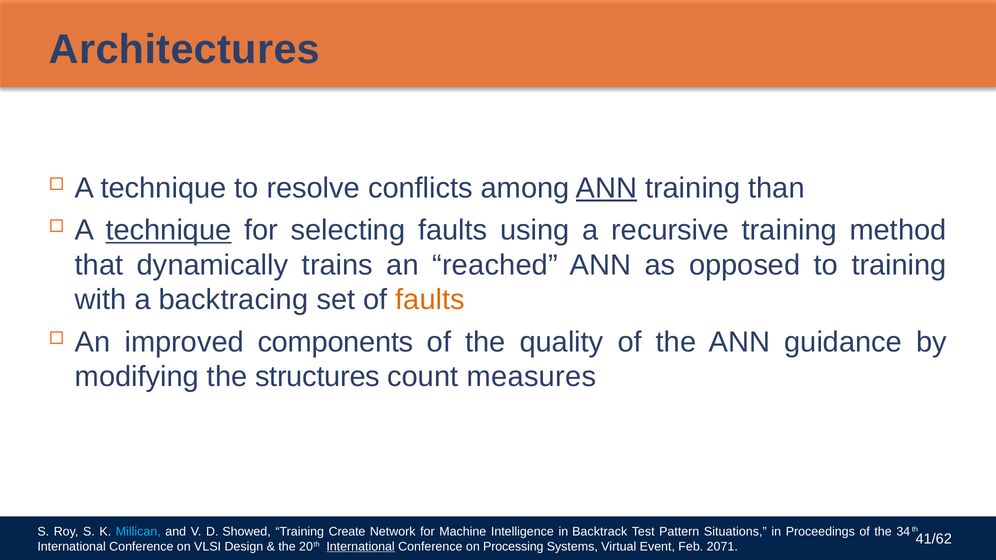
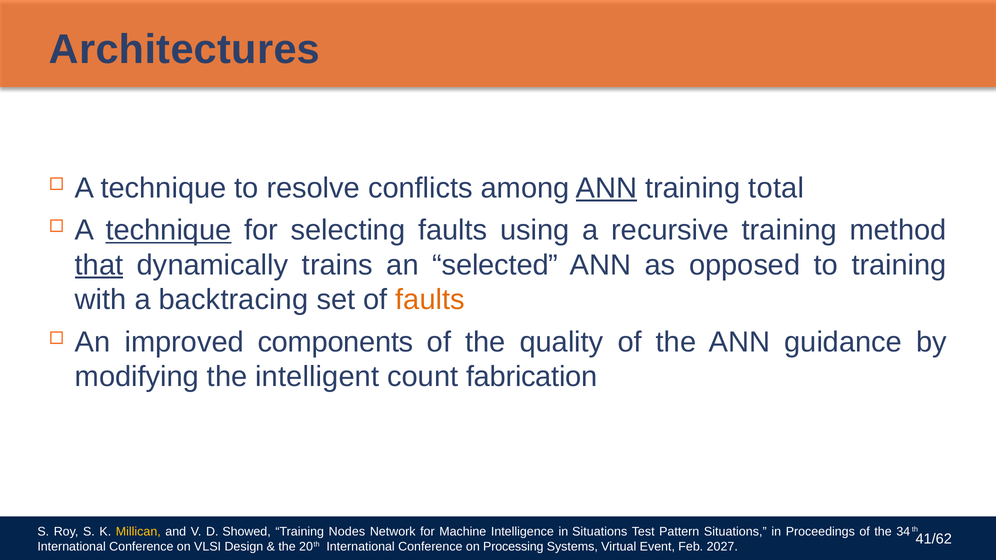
than: than -> total
that underline: none -> present
reached: reached -> selected
structures: structures -> intelligent
measures: measures -> fabrication
Millican colour: light blue -> yellow
Create: Create -> Nodes
in Backtrack: Backtrack -> Situations
International at (361, 547) underline: present -> none
2071: 2071 -> 2027
